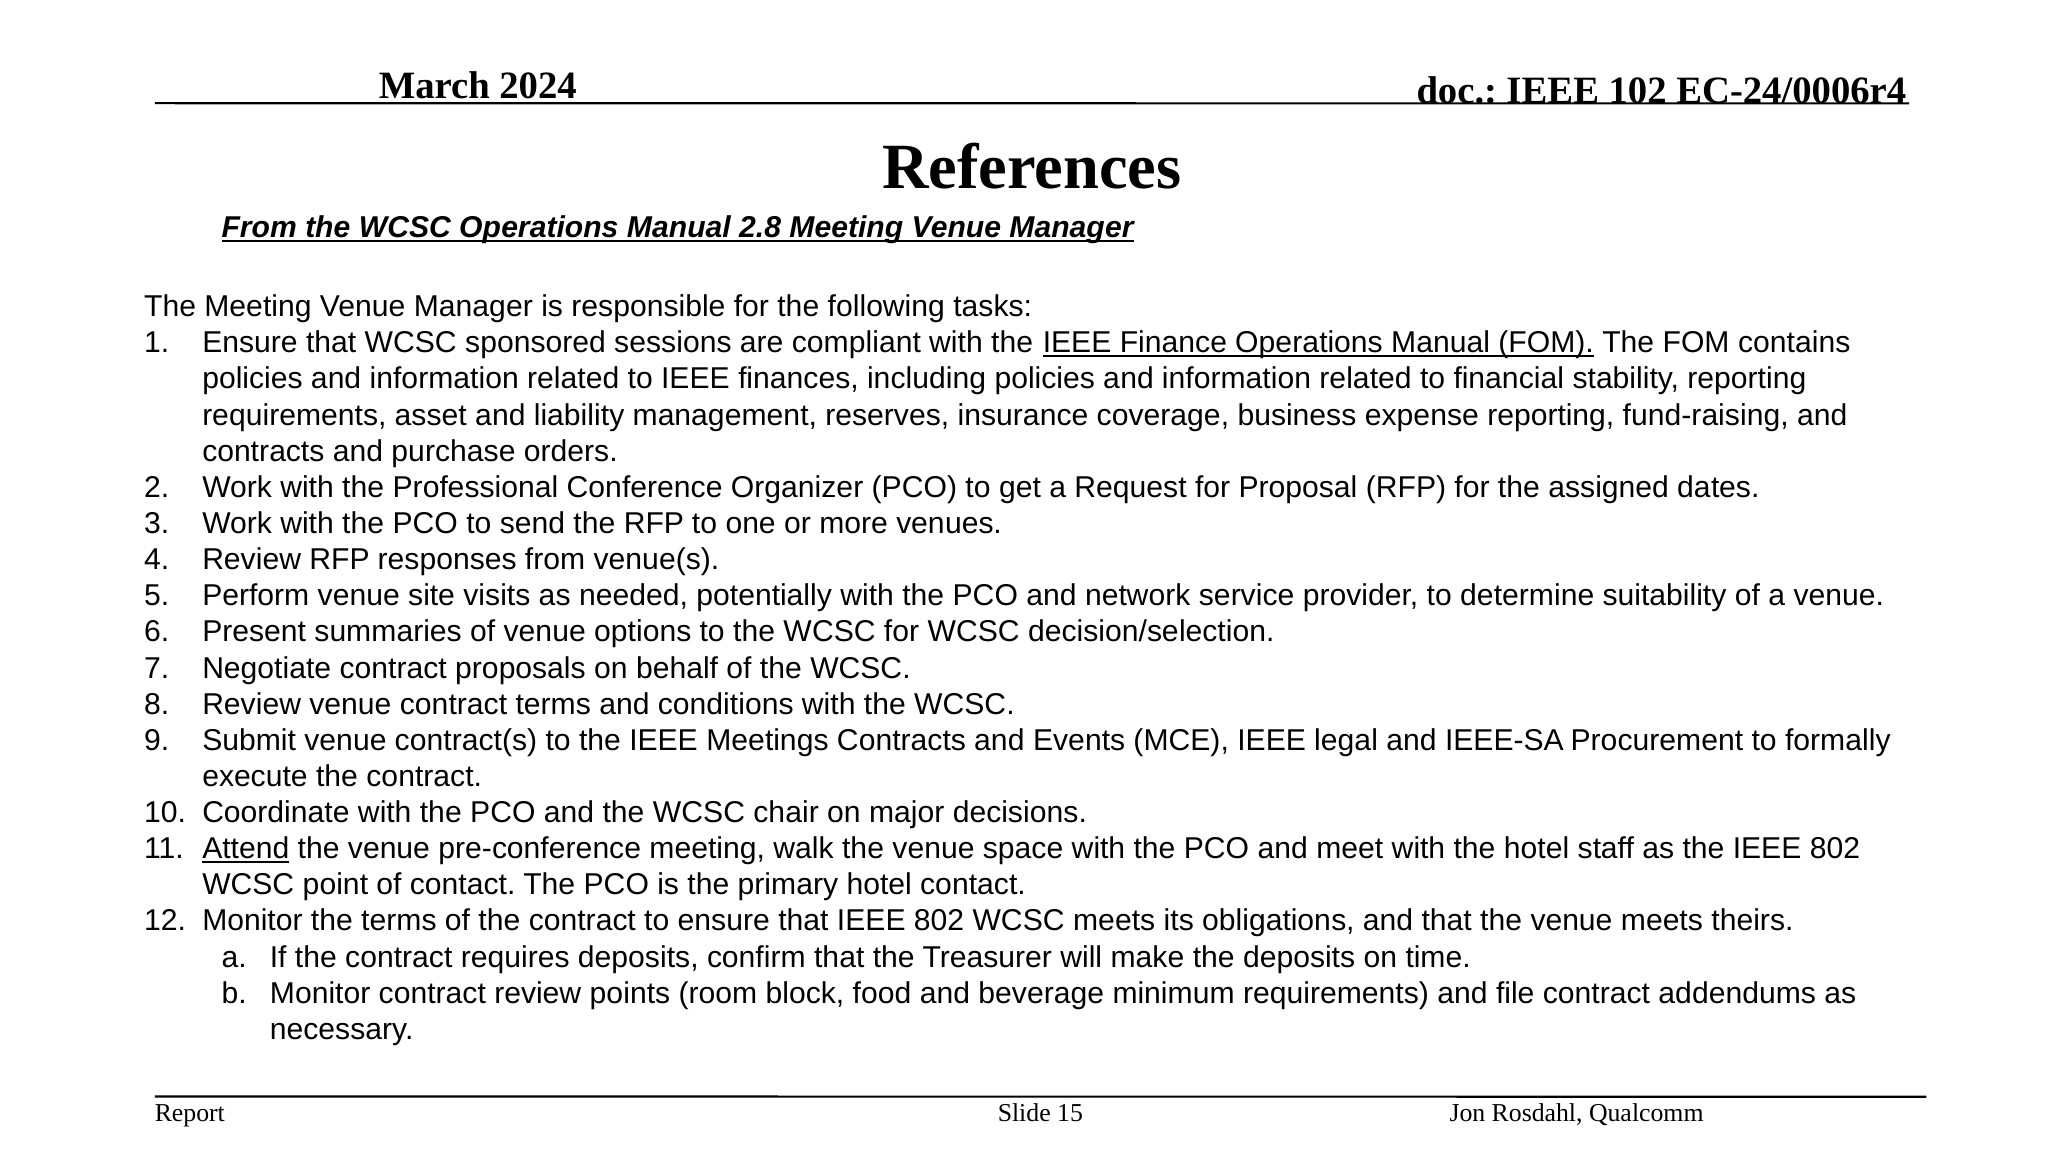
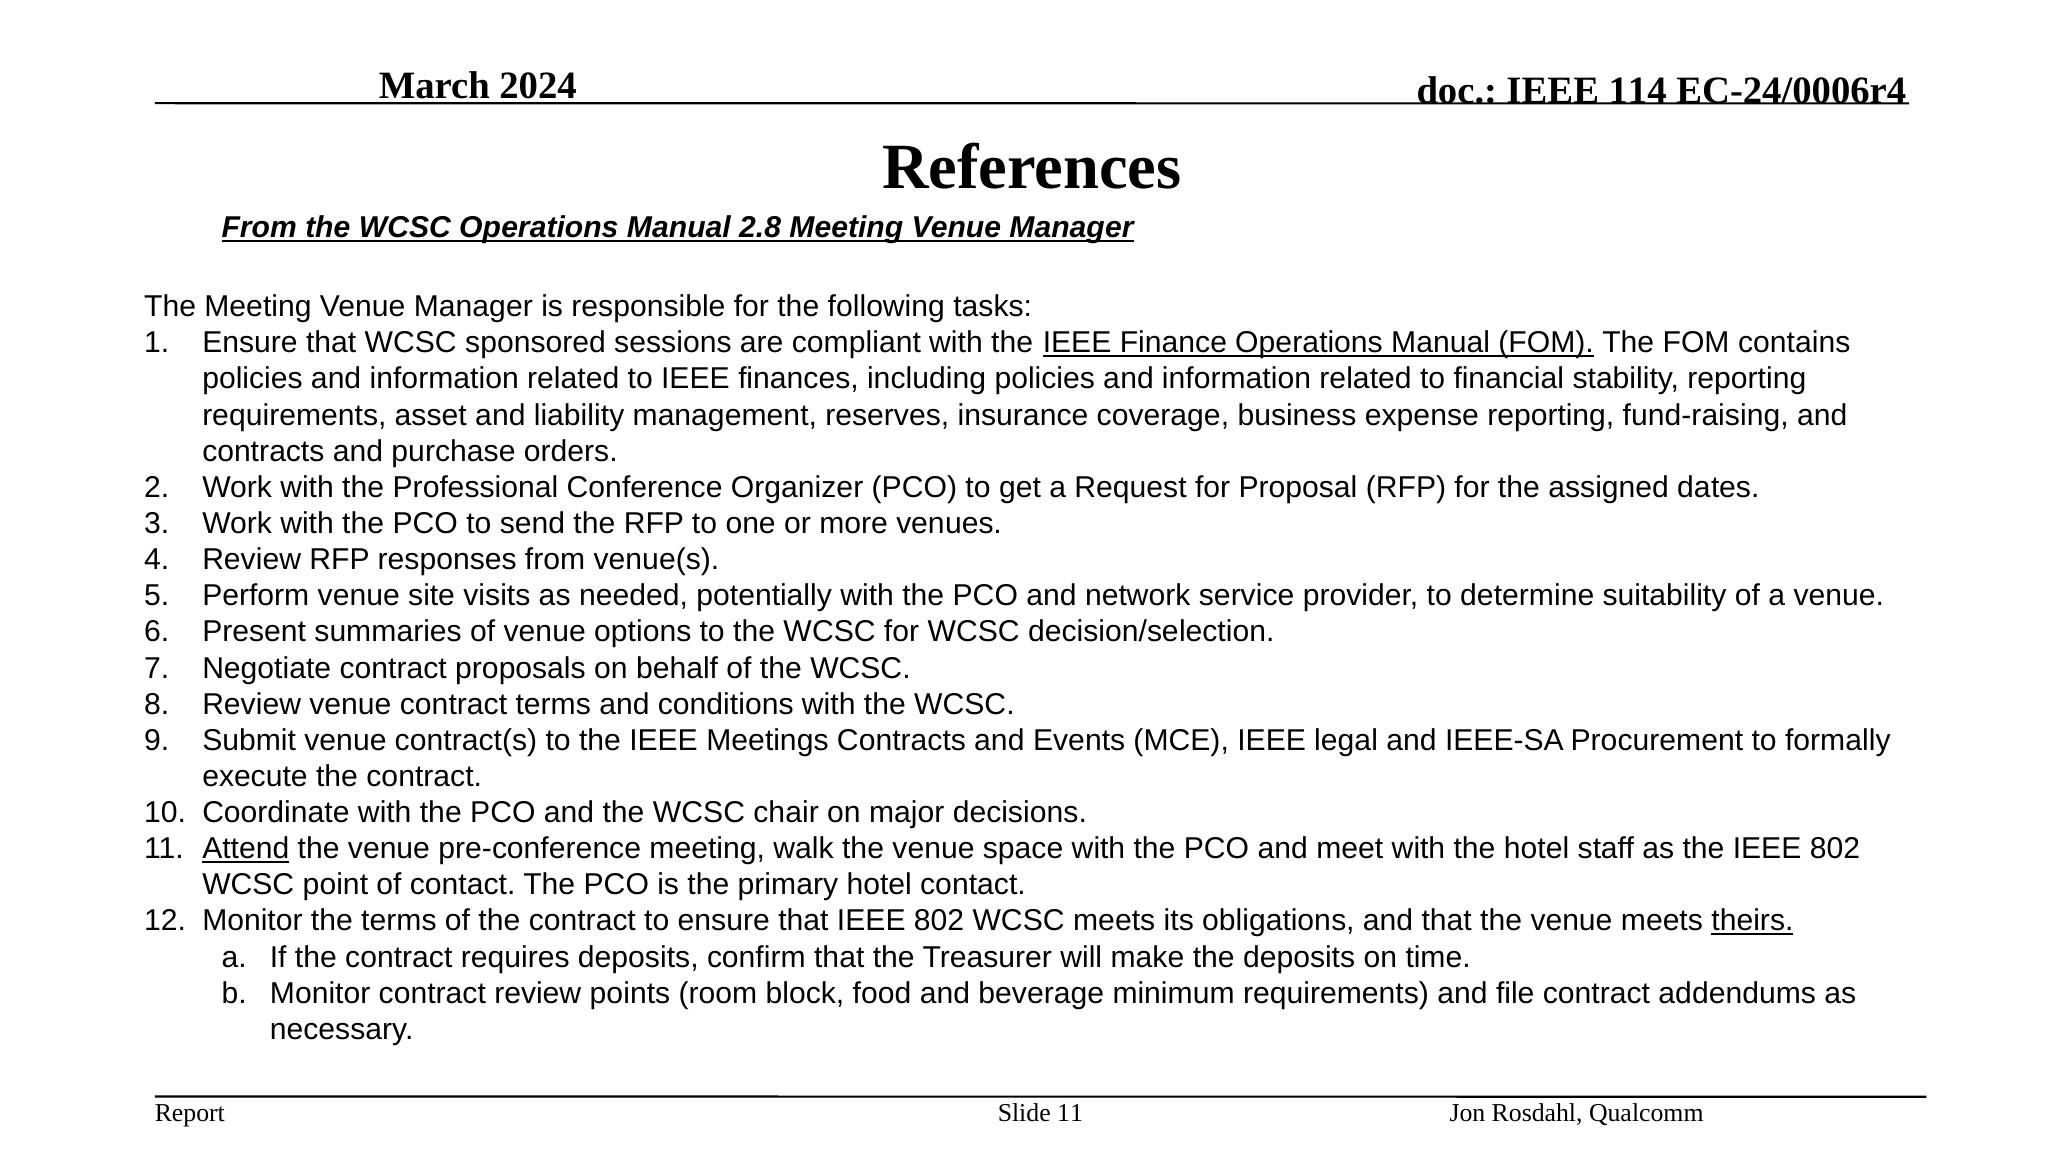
102: 102 -> 114
theirs underline: none -> present
Slide 15: 15 -> 11
